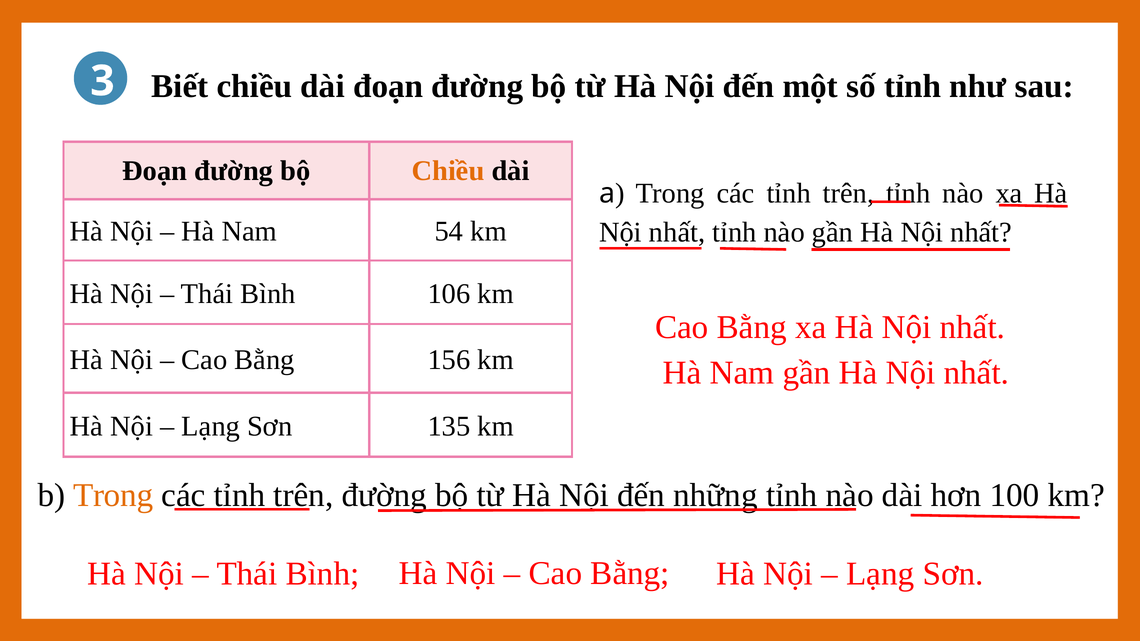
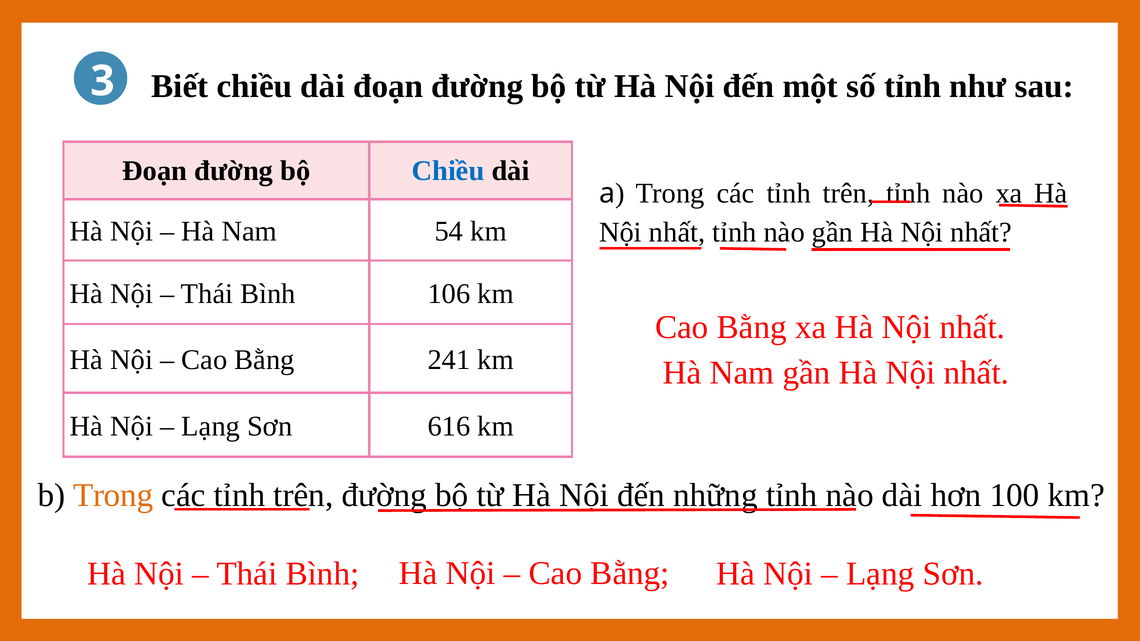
Chiều at (448, 171) colour: orange -> blue
156: 156 -> 241
135: 135 -> 616
